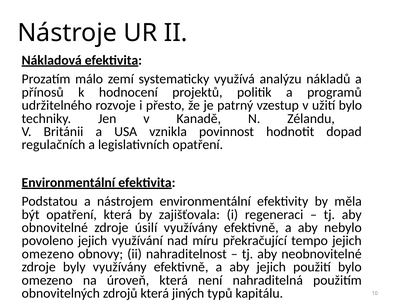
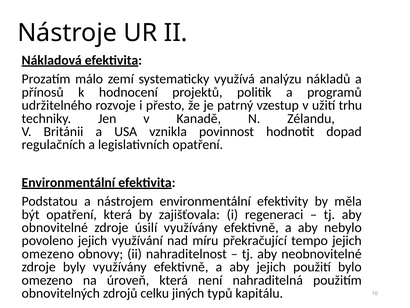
užití bylo: bylo -> trhu
zdrojů která: která -> celku
